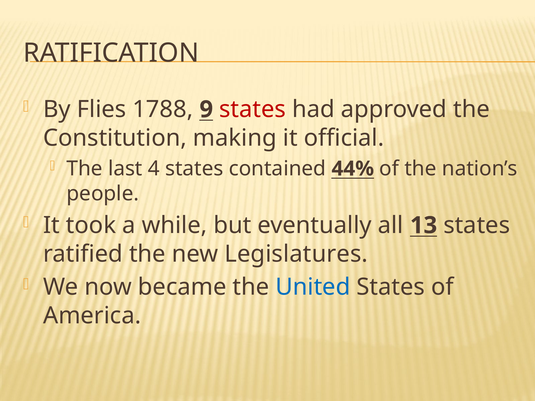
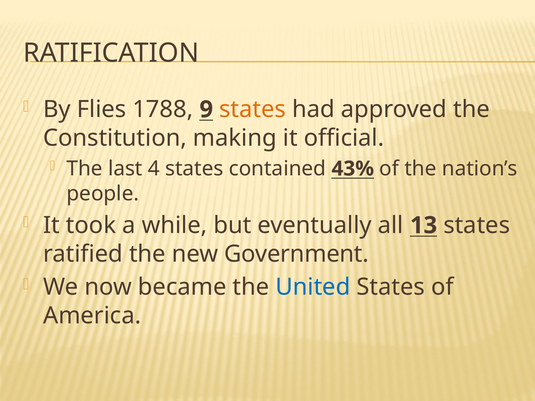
states at (253, 109) colour: red -> orange
44%: 44% -> 43%
Legislatures: Legislatures -> Government
